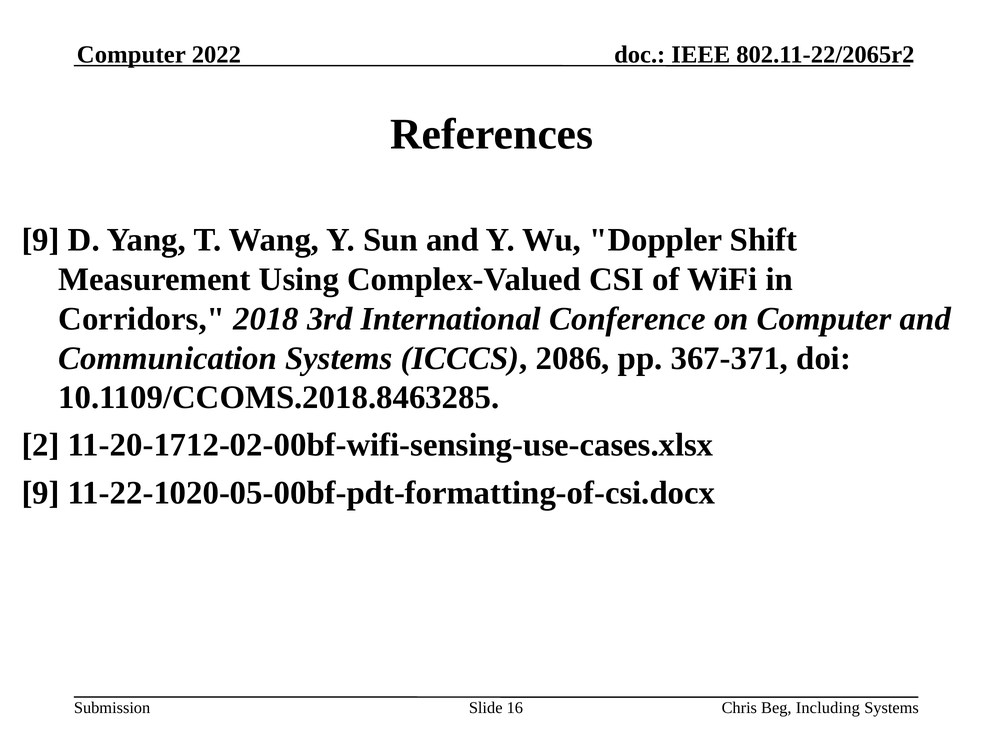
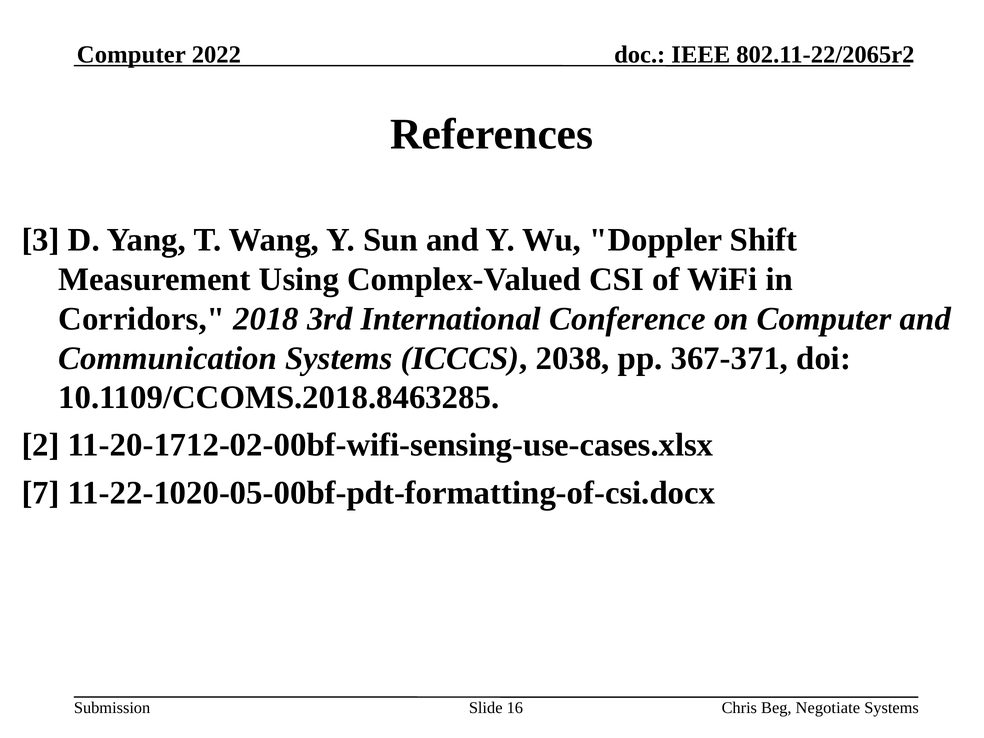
9 at (41, 240): 9 -> 3
2086: 2086 -> 2038
9 at (41, 493): 9 -> 7
Including: Including -> Negotiate
